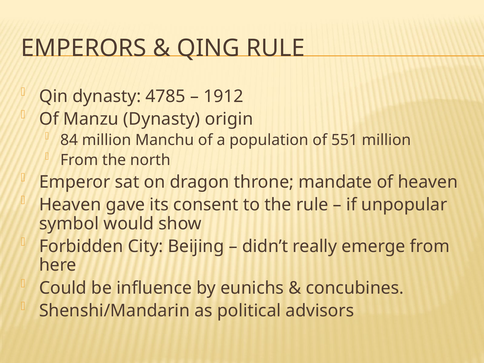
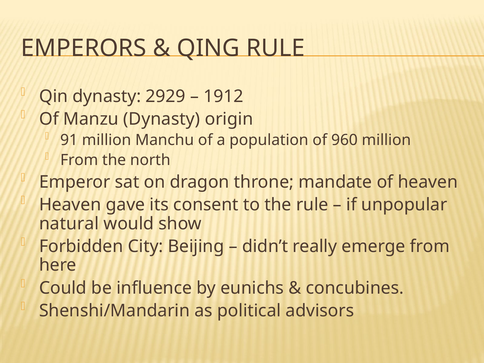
4785: 4785 -> 2929
84: 84 -> 91
551: 551 -> 960
symbol: symbol -> natural
